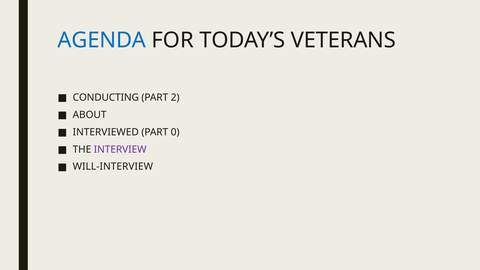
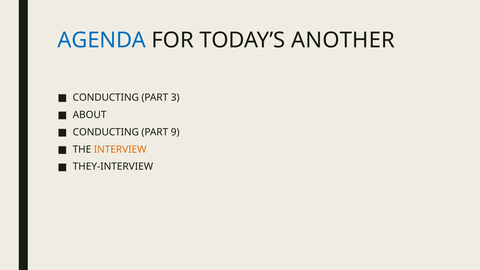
VETERANS: VETERANS -> ANOTHER
2: 2 -> 3
INTERVIEWED at (106, 132): INTERVIEWED -> CONDUCTING
0: 0 -> 9
INTERVIEW colour: purple -> orange
WILL-INTERVIEW: WILL-INTERVIEW -> THEY-INTERVIEW
